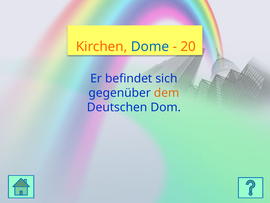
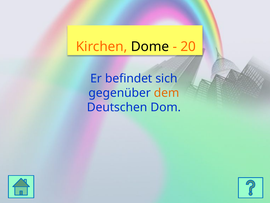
Dome colour: blue -> black
